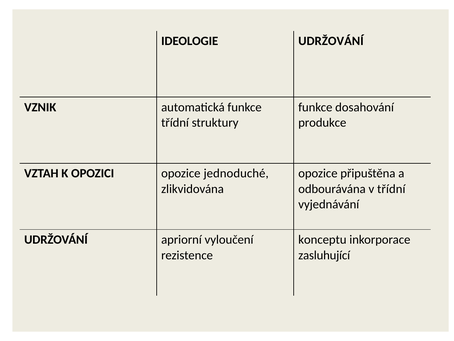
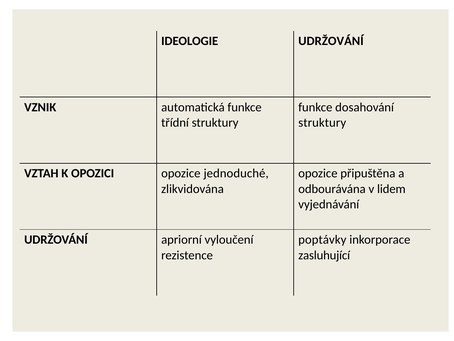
produkce at (322, 123): produkce -> struktury
v třídní: třídní -> lidem
konceptu: konceptu -> poptávky
